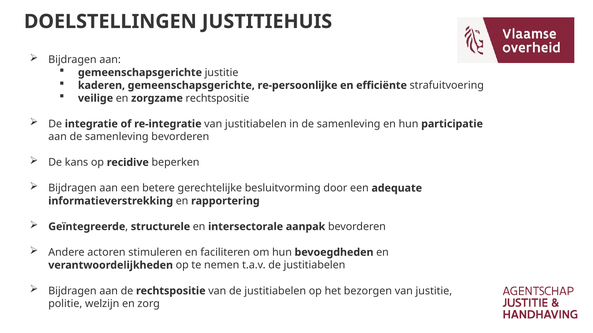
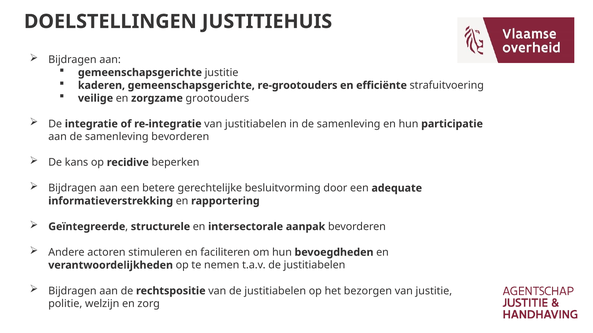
re-persoonlijke: re-persoonlijke -> re-grootouders
zorgzame rechtspositie: rechtspositie -> grootouders
